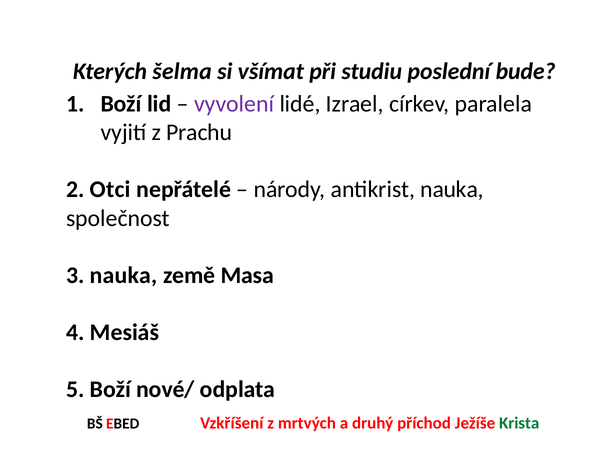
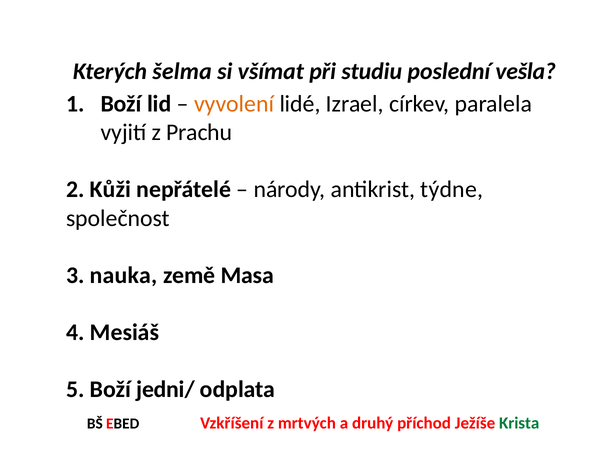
bude: bude -> vešla
vyvolení colour: purple -> orange
Otci: Otci -> Kůži
antikrist nauka: nauka -> týdne
nové/: nové/ -> jedni/
